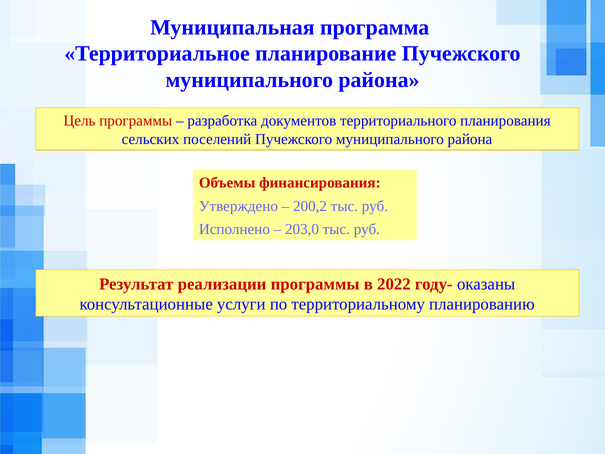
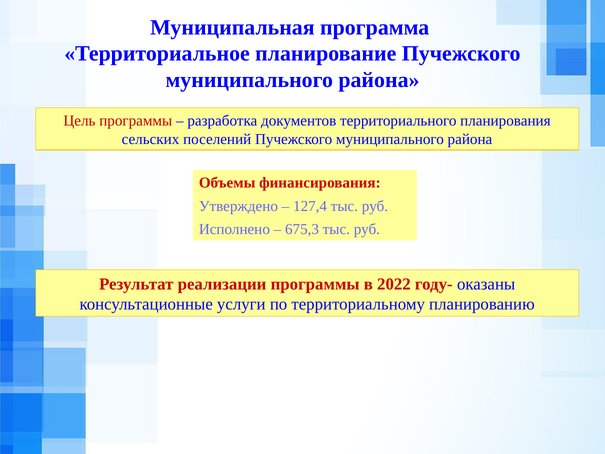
200,2: 200,2 -> 127,4
203,0: 203,0 -> 675,3
